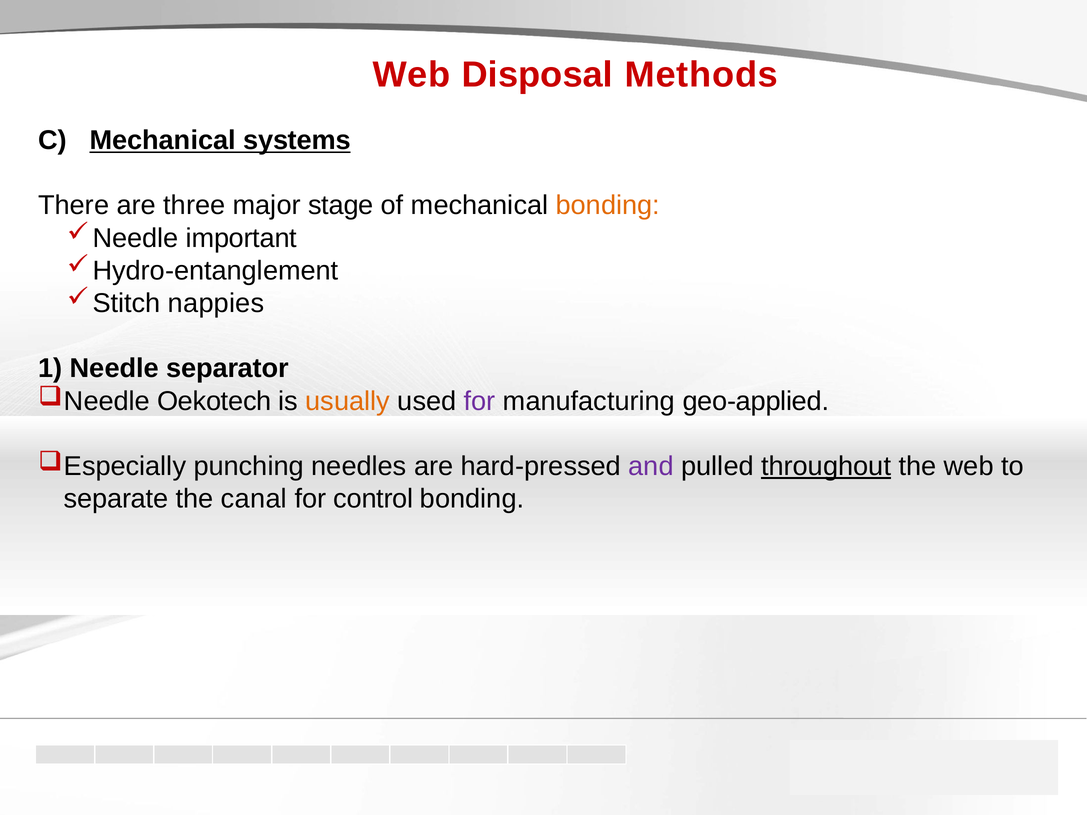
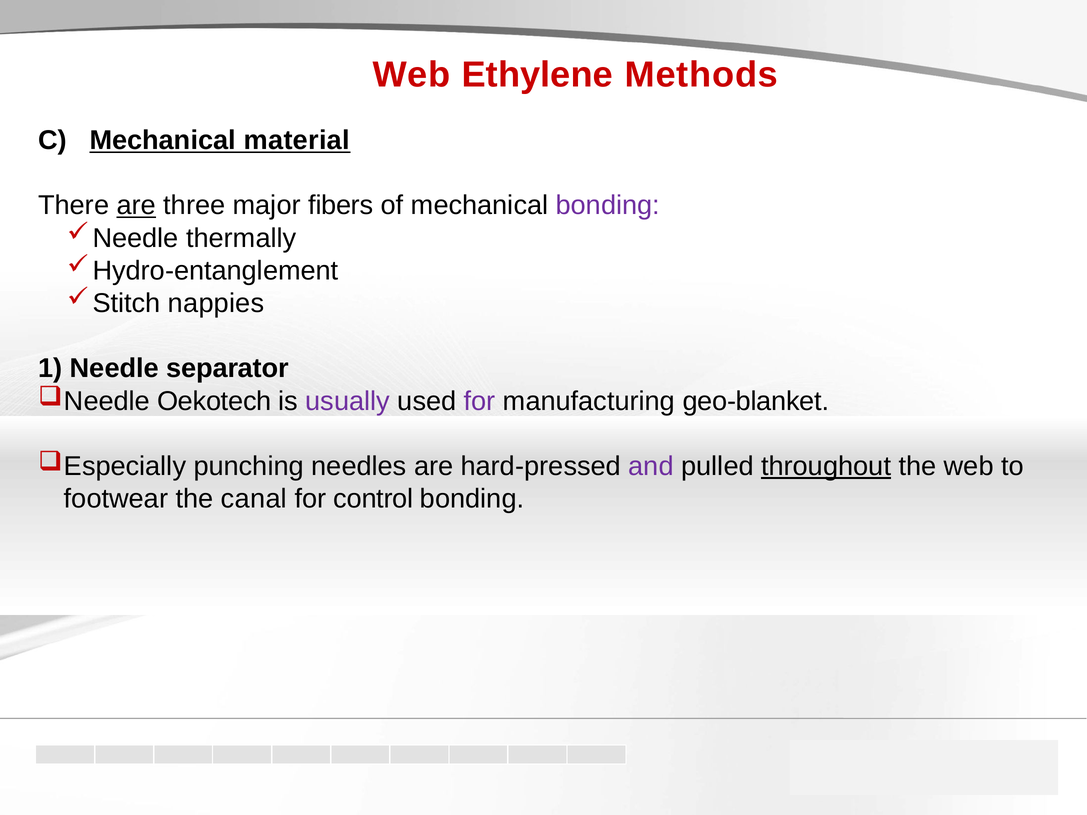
Disposal: Disposal -> Ethylene
systems: systems -> material
are at (136, 206) underline: none -> present
stage: stage -> fibers
bonding at (608, 206) colour: orange -> purple
important: important -> thermally
usually colour: orange -> purple
geo-applied: geo-applied -> geo-blanket
separate: separate -> footwear
